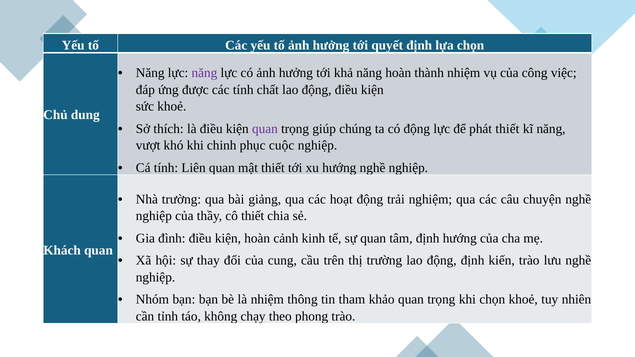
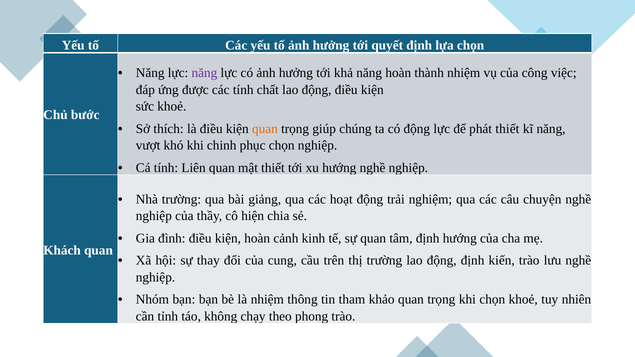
dung: dung -> bước
quan at (265, 129) colour: purple -> orange
phục cuộc: cuộc -> chọn
cô thiết: thiết -> hiện
